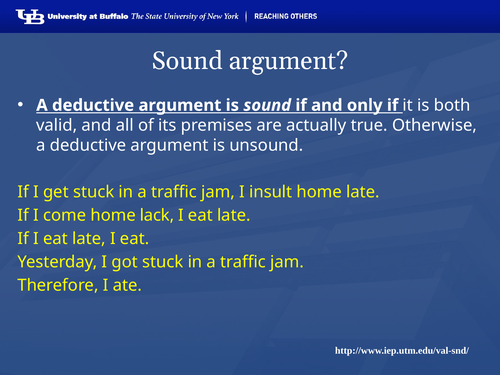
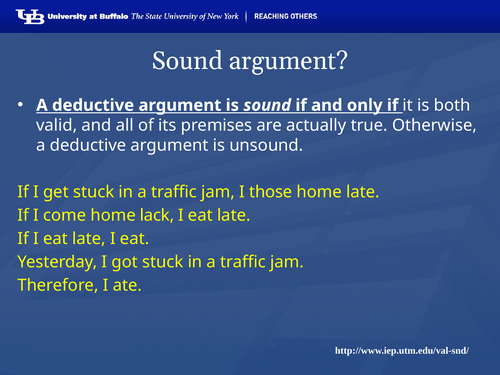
insult: insult -> those
